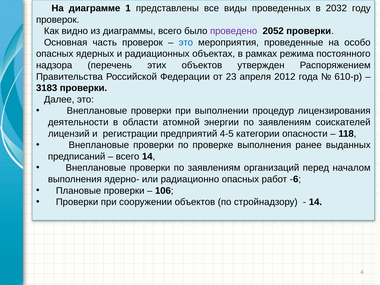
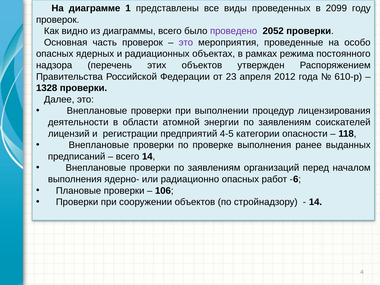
2032: 2032 -> 2099
это at (186, 42) colour: blue -> purple
3183: 3183 -> 1328
